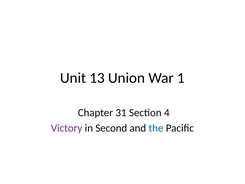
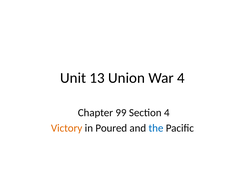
War 1: 1 -> 4
31: 31 -> 99
Victory colour: purple -> orange
Second: Second -> Poured
